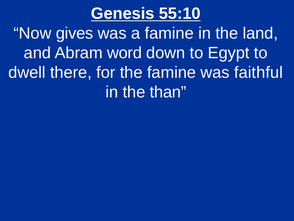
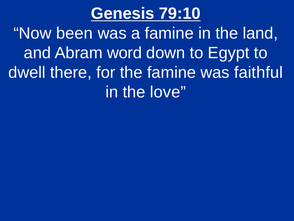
55:10: 55:10 -> 79:10
gives: gives -> been
than: than -> love
